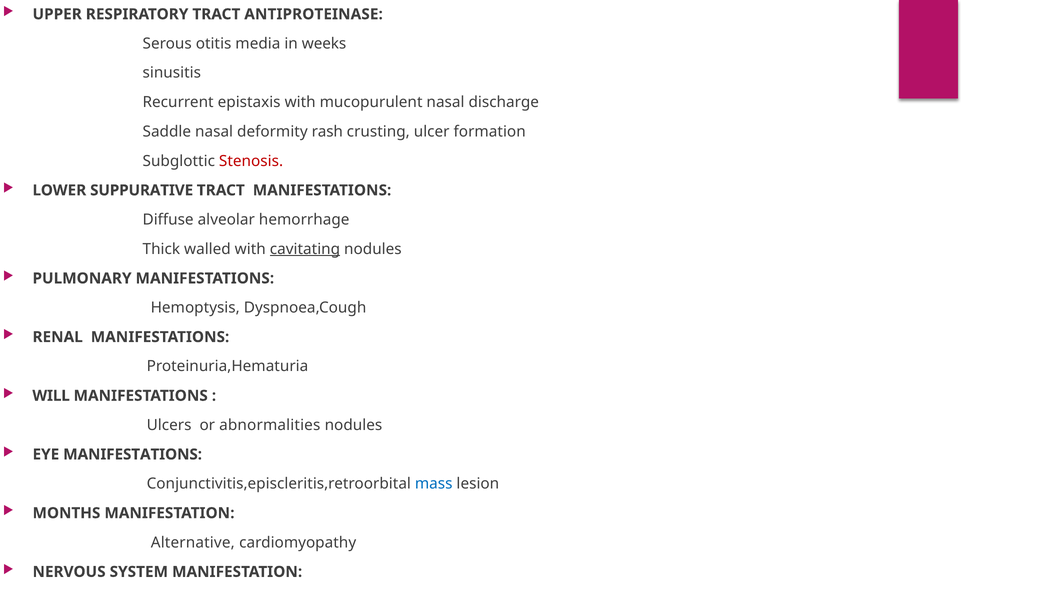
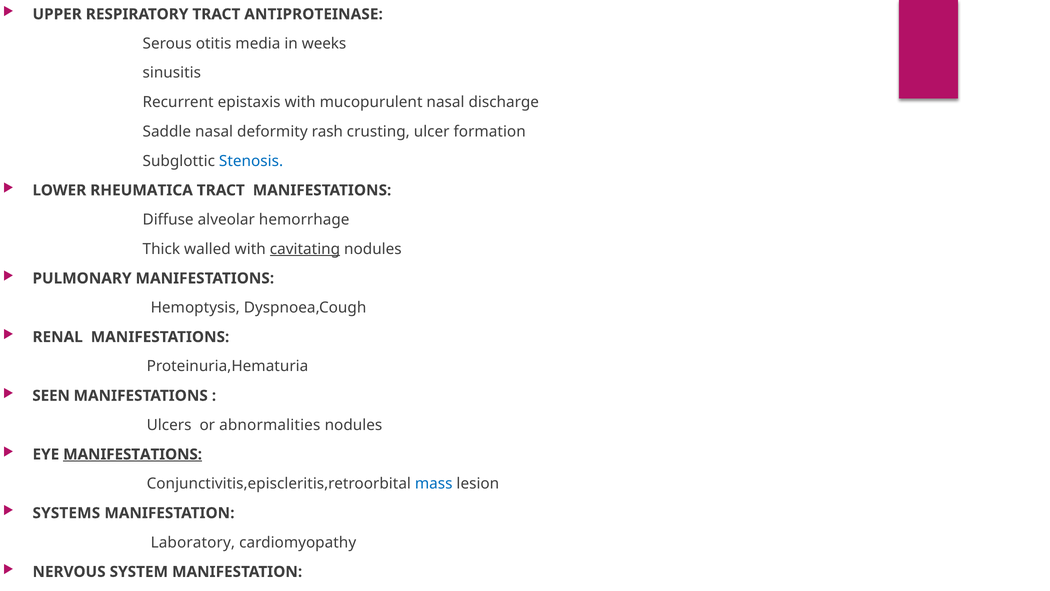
Stenosis colour: red -> blue
SUPPURATIVE: SUPPURATIVE -> RHEUMATICA
WILL: WILL -> SEEN
MANIFESTATIONS at (133, 454) underline: none -> present
MONTHS: MONTHS -> SYSTEMS
Alternative: Alternative -> Laboratory
